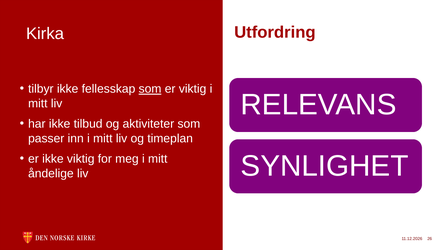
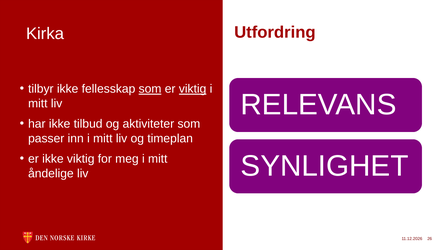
viktig at (193, 89) underline: none -> present
